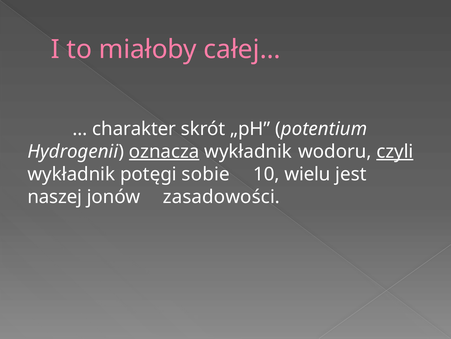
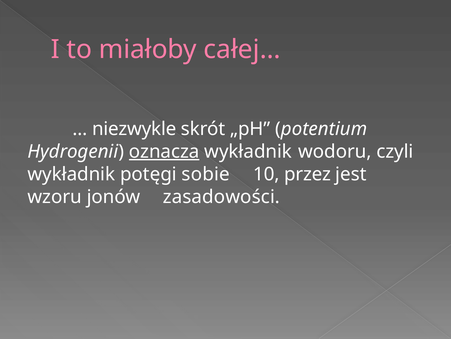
charakter: charakter -> niezwykle
czyli underline: present -> none
wielu: wielu -> przez
naszej: naszej -> wzoru
